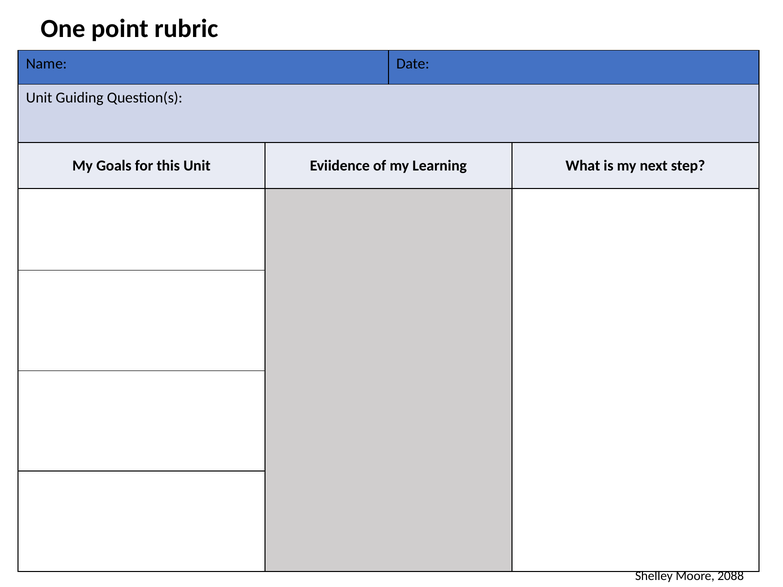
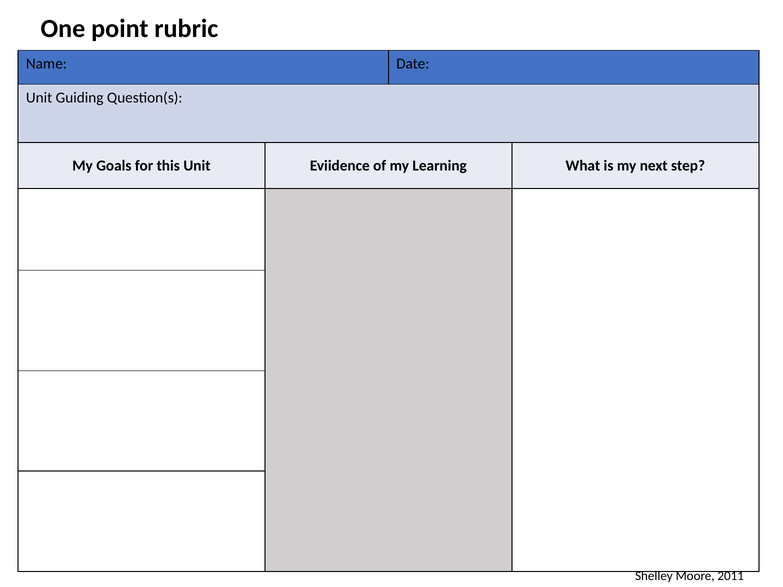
2088: 2088 -> 2011
